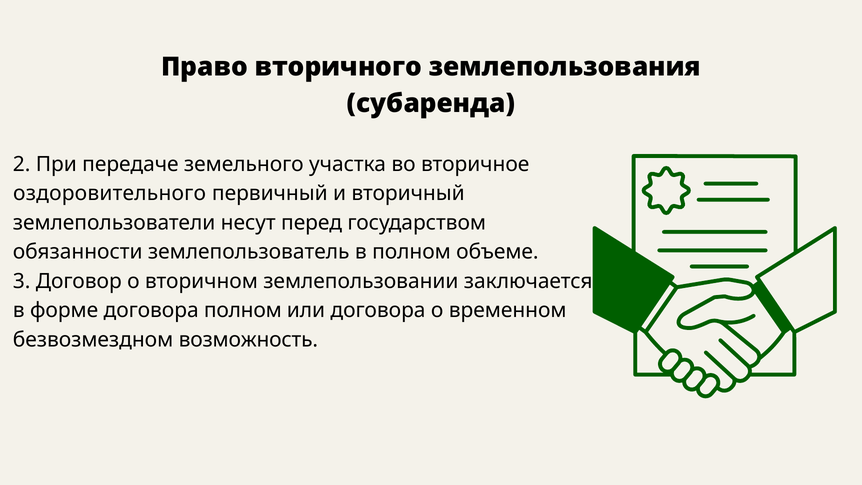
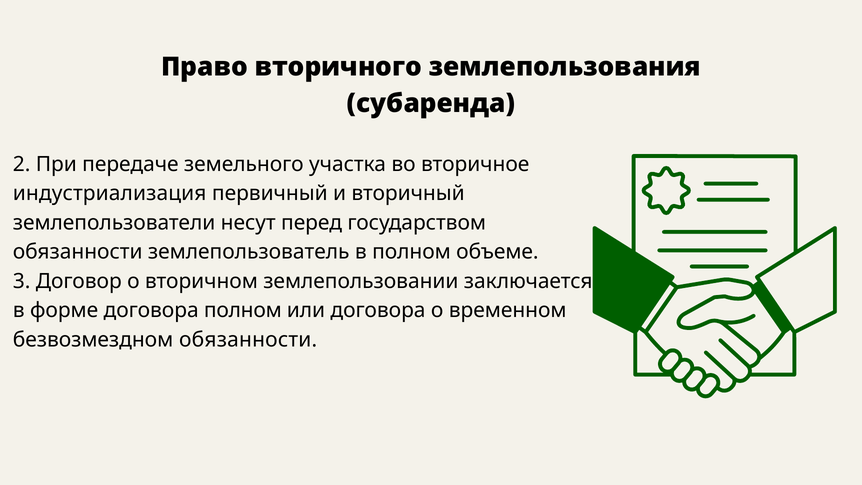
оздоровительного: оздоровительного -> индустриализация
безвозмездном возможность: возможность -> обязанности
